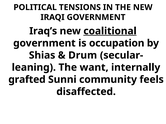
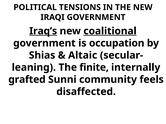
Iraq’s underline: none -> present
Drum: Drum -> Altaic
want: want -> finite
